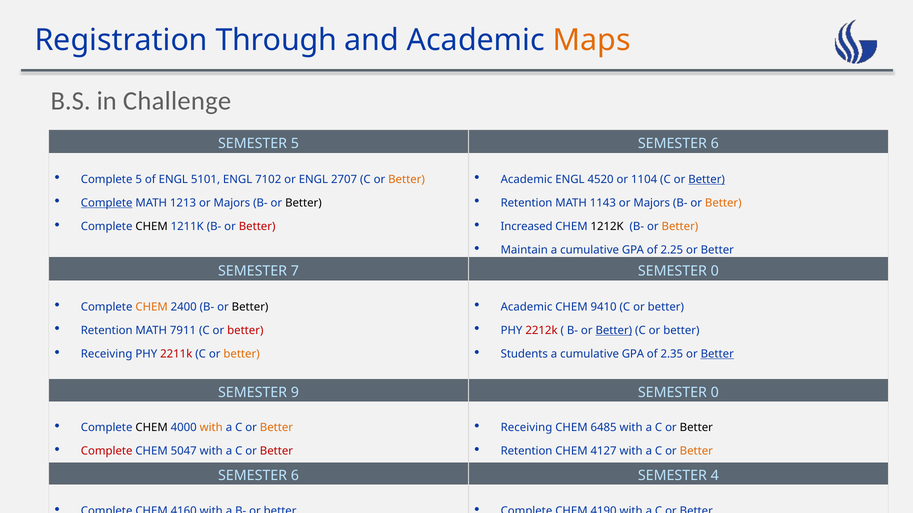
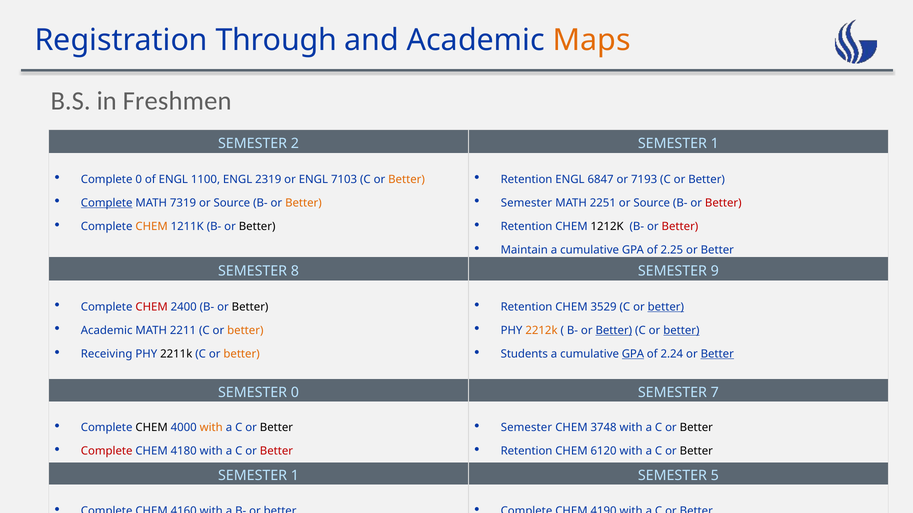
Challenge: Challenge -> Freshmen
SEMESTER 5: 5 -> 2
6 at (715, 144): 6 -> 1
Complete 5: 5 -> 0
5101: 5101 -> 1100
7102: 7102 -> 2319
2707: 2707 -> 7103
Academic at (527, 180): Academic -> Retention
4520: 4520 -> 6847
1104: 1104 -> 7193
Better at (707, 180) underline: present -> none
1213: 1213 -> 7319
Majors at (232, 203): Majors -> Source
Better at (303, 203) colour: black -> orange
Retention at (527, 203): Retention -> Semester
1143: 1143 -> 2251
Majors at (652, 203): Majors -> Source
Better at (723, 203) colour: orange -> red
CHEM at (152, 227) colour: black -> orange
Better at (257, 227) colour: red -> black
Increased at (527, 227): Increased -> Retention
Better at (680, 227) colour: orange -> red
7: 7 -> 8
0 at (715, 271): 0 -> 9
CHEM at (152, 307) colour: orange -> red
Academic at (527, 307): Academic -> Retention
9410: 9410 -> 3529
better at (666, 307) underline: none -> present
Retention at (107, 331): Retention -> Academic
7911: 7911 -> 2211
better at (245, 331) colour: red -> orange
2212k colour: red -> orange
better at (681, 331) underline: none -> present
2211k colour: red -> black
GPA at (633, 354) underline: none -> present
2.35: 2.35 -> 2.24
SEMESTER 9: 9 -> 0
0 at (715, 393): 0 -> 7
Better at (276, 428) colour: orange -> black
Receiving at (526, 428): Receiving -> Semester
6485: 6485 -> 3748
5047: 5047 -> 4180
4127: 4127 -> 6120
Better at (696, 452) colour: orange -> black
6 at (295, 476): 6 -> 1
4: 4 -> 5
